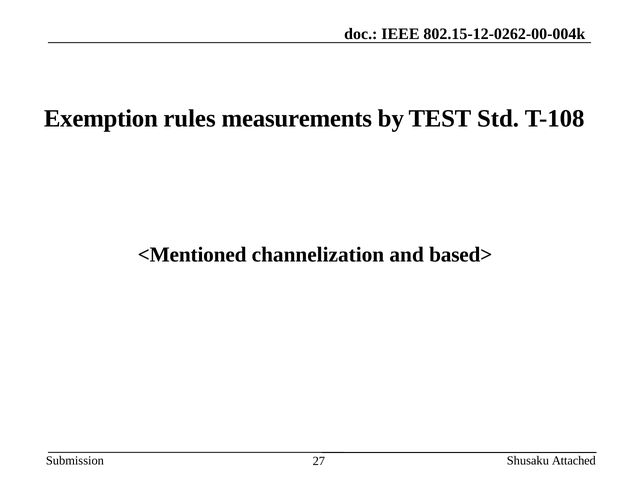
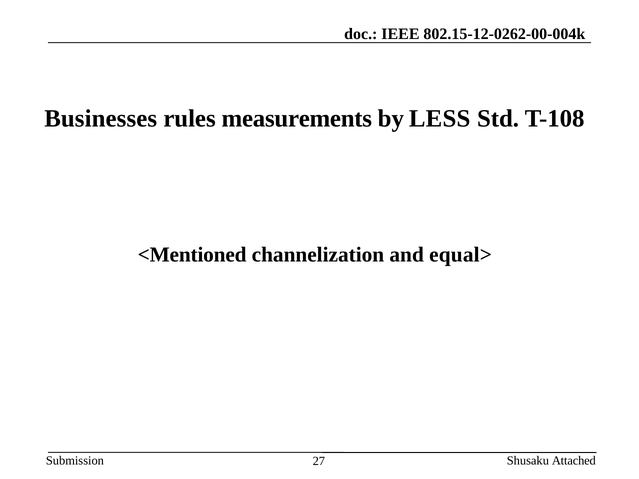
Exemption: Exemption -> Businesses
TEST: TEST -> LESS
based>: based> -> equal>
